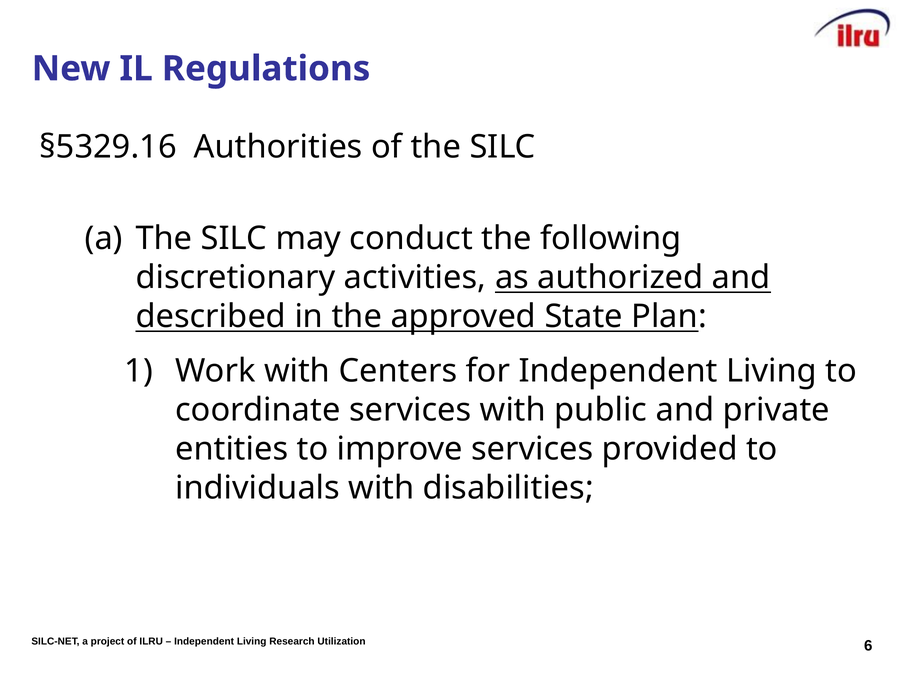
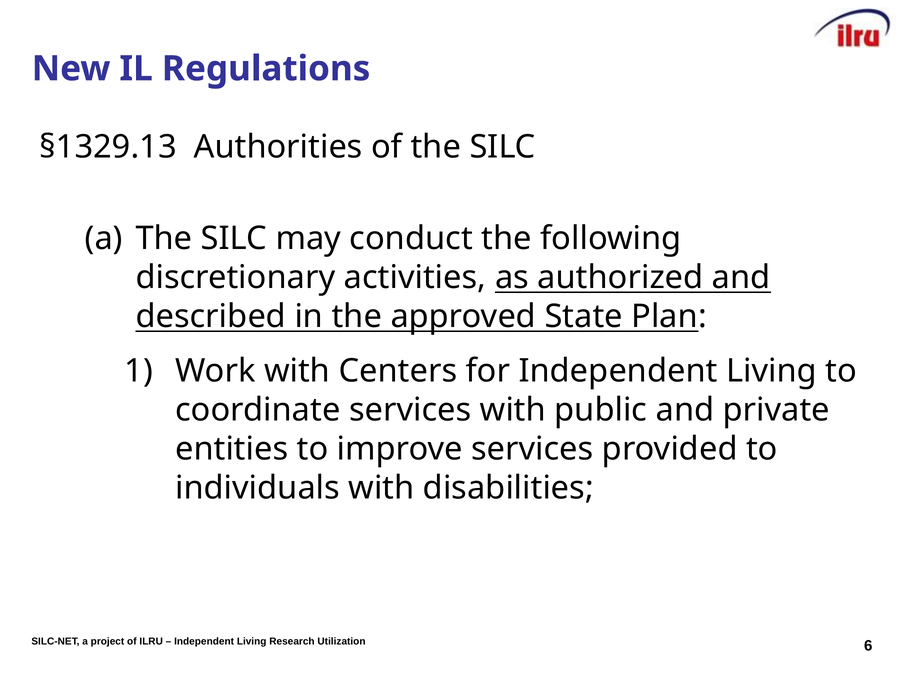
§5329.16: §5329.16 -> §1329.13
